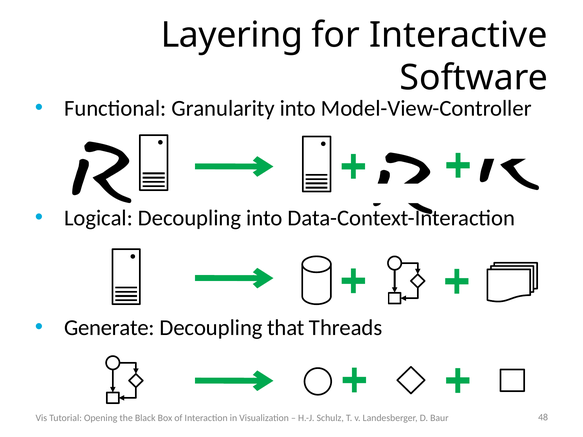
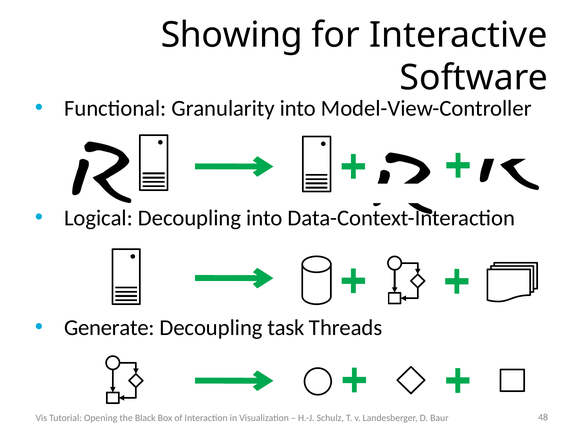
Layering: Layering -> Showing
that: that -> task
